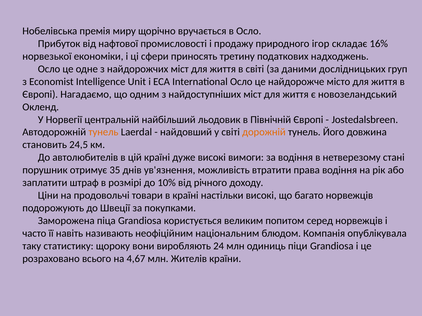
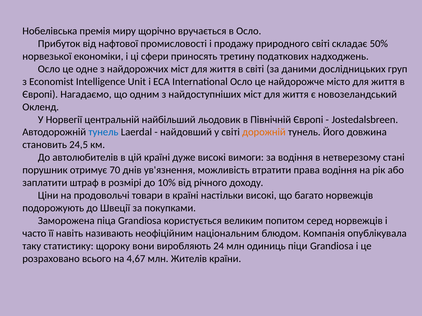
природного ігор: ігор -> світі
16%: 16% -> 50%
тунель at (103, 132) colour: orange -> blue
35: 35 -> 70
